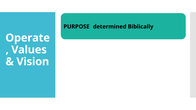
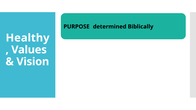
Operate: Operate -> Healthy
